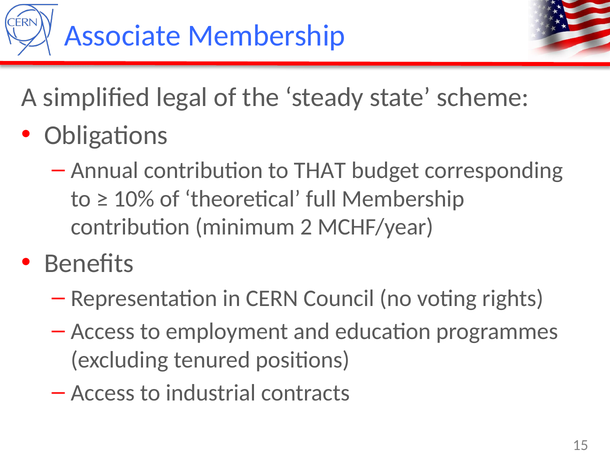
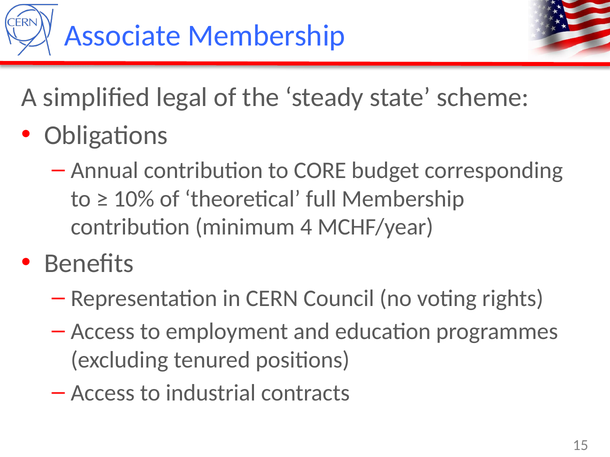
THAT: THAT -> CORE
2: 2 -> 4
